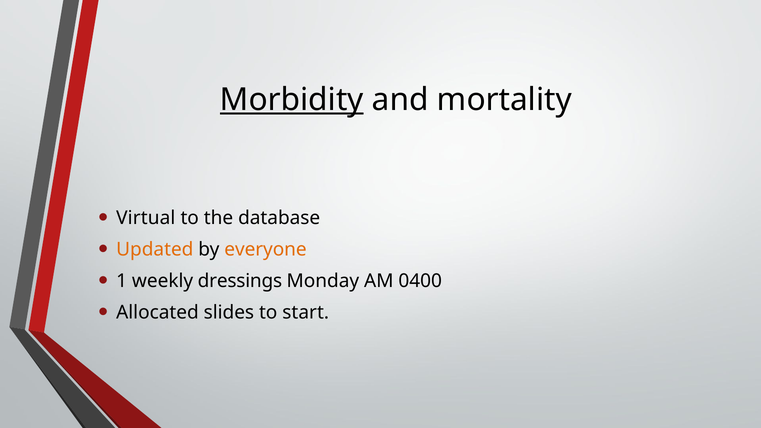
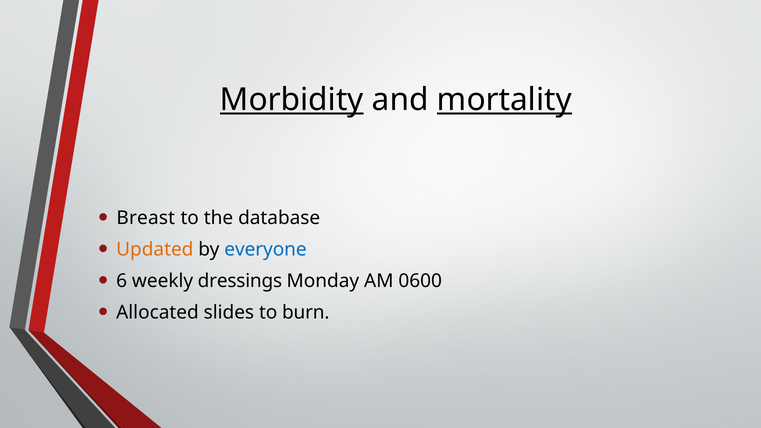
mortality underline: none -> present
Virtual: Virtual -> Breast
everyone colour: orange -> blue
1: 1 -> 6
0400: 0400 -> 0600
start: start -> burn
